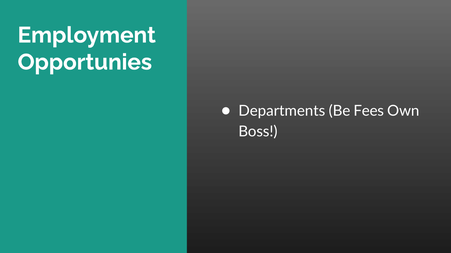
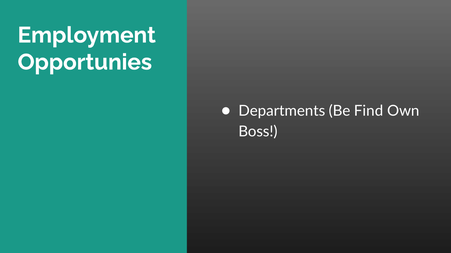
Fees: Fees -> Find
